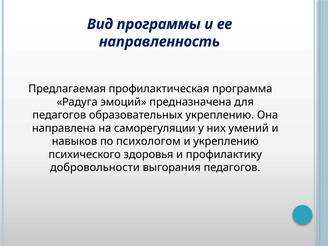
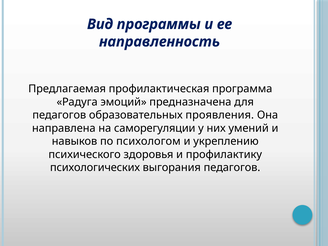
образовательных укреплению: укреплению -> проявления
добровольности: добровольности -> психологических
